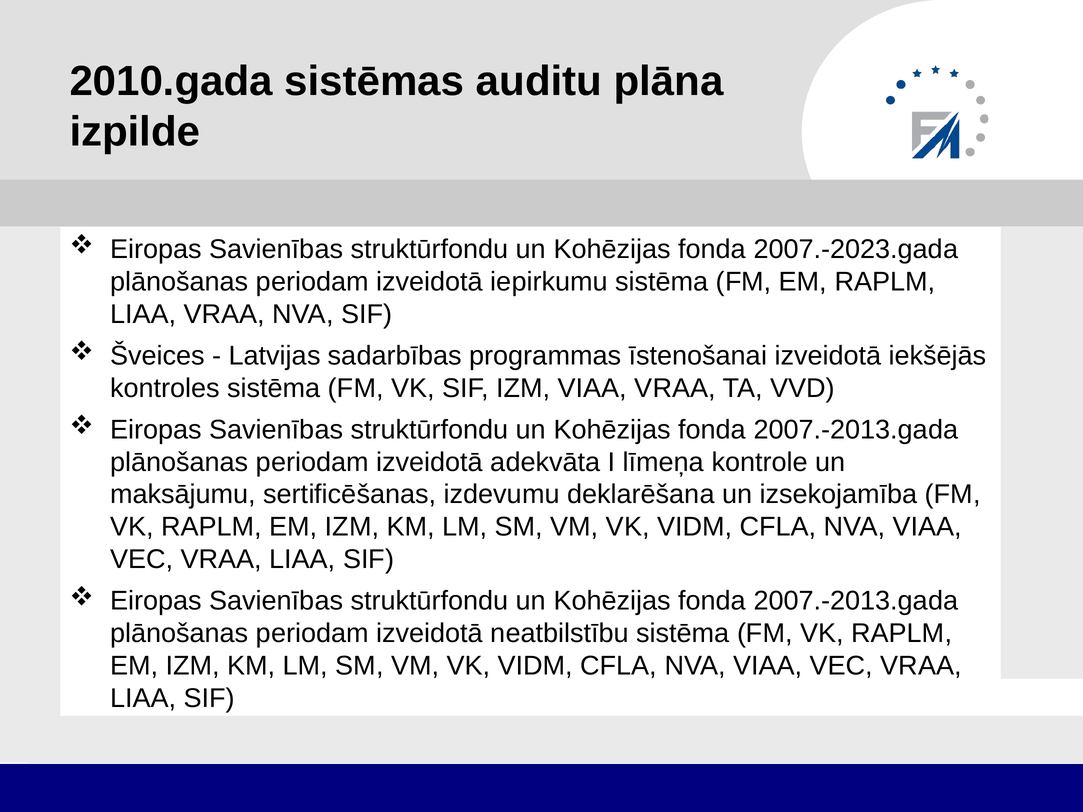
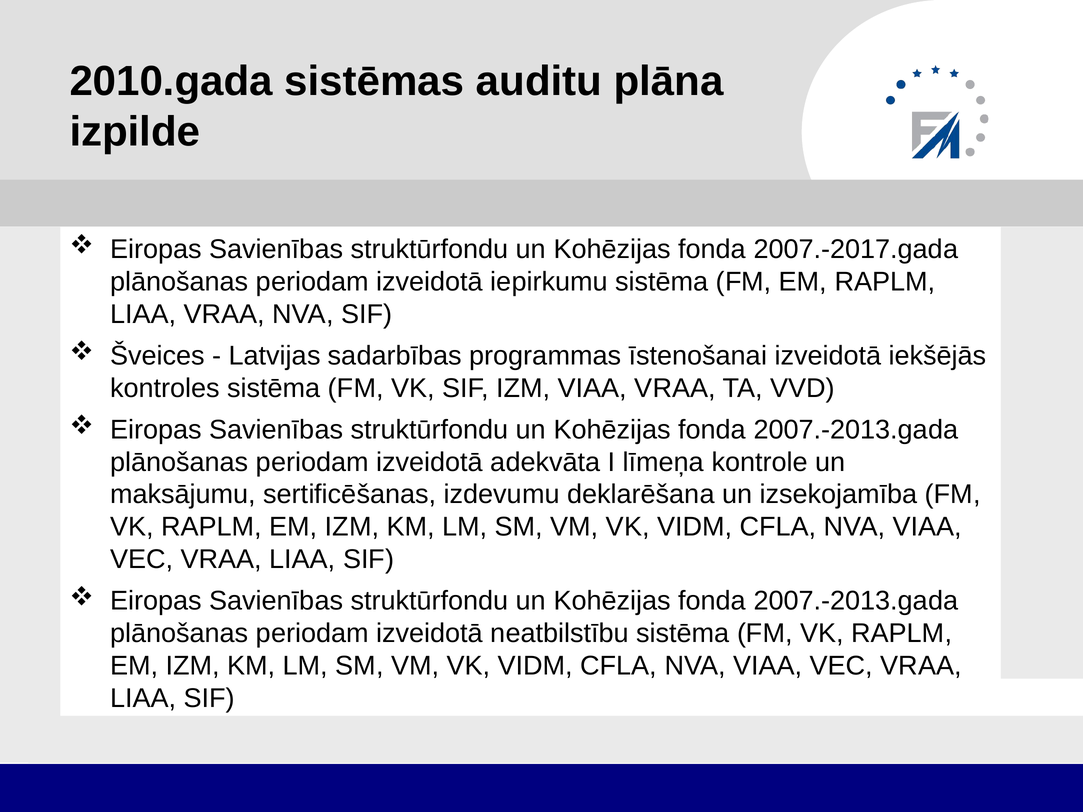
2007.-2023.gada: 2007.-2023.gada -> 2007.-2017.gada
